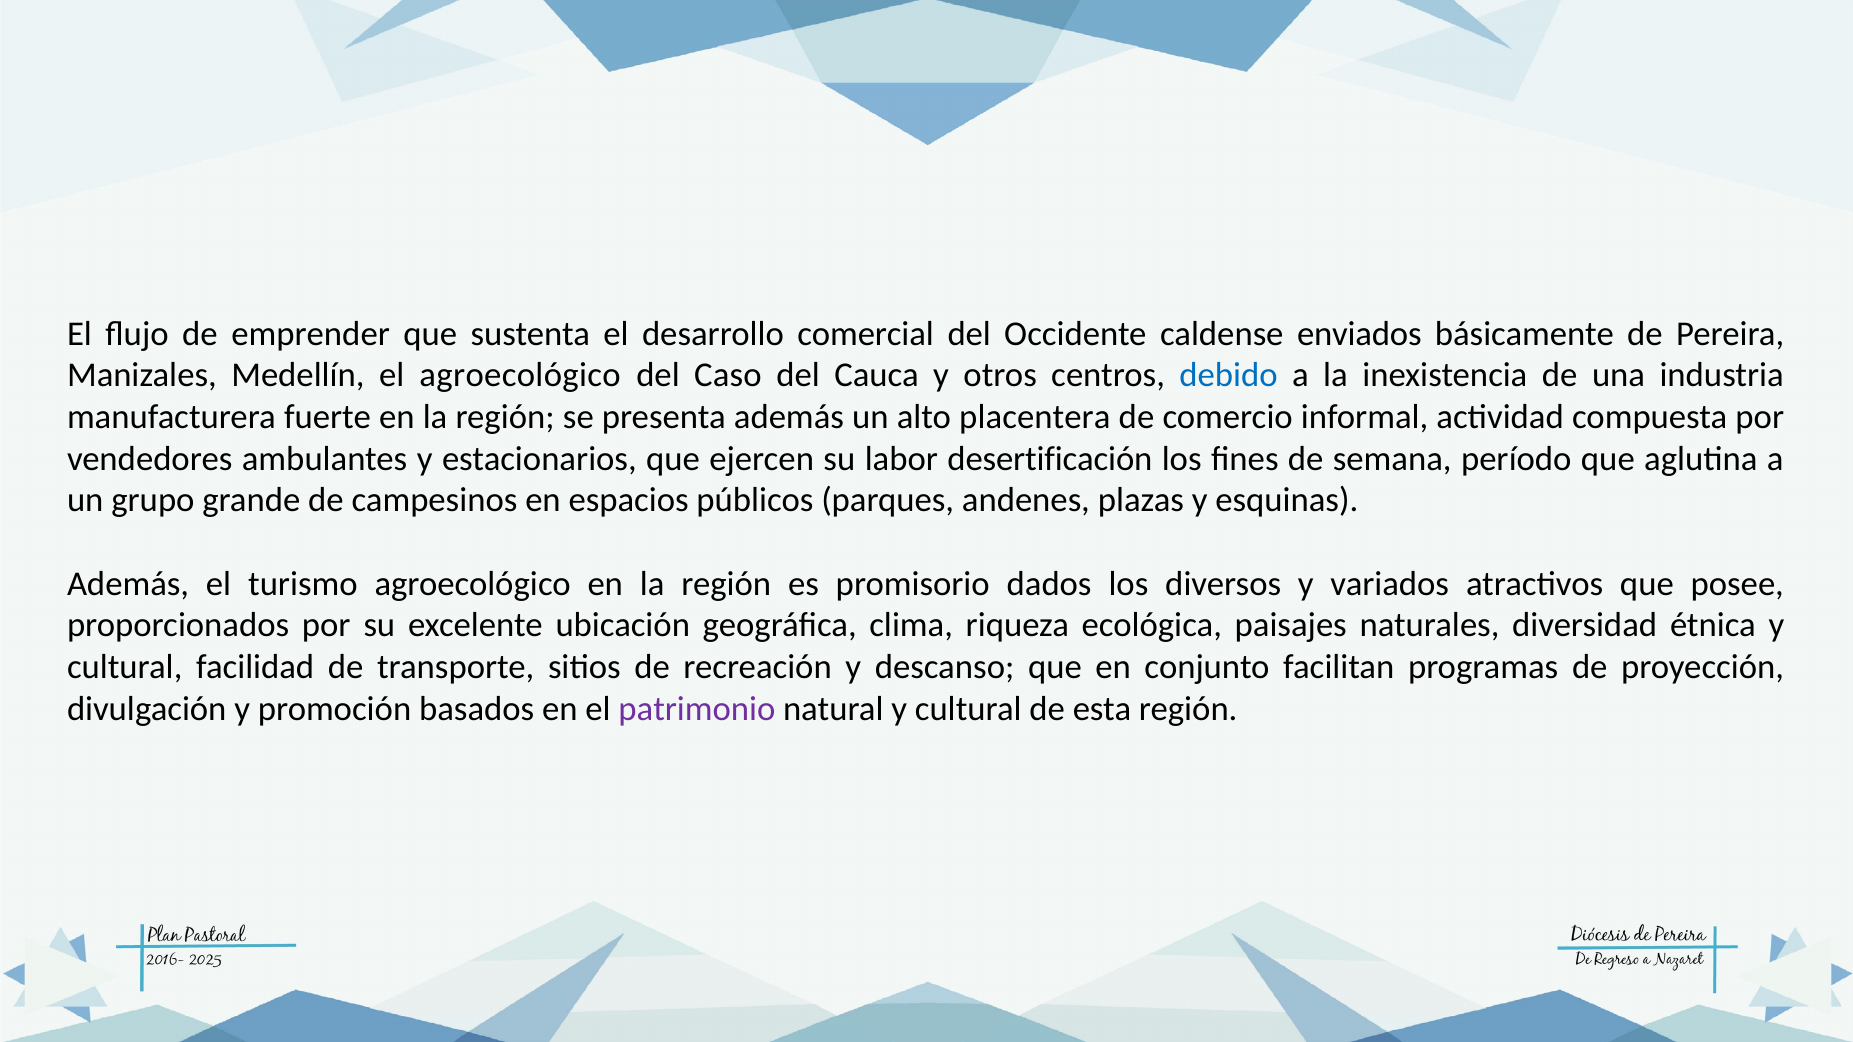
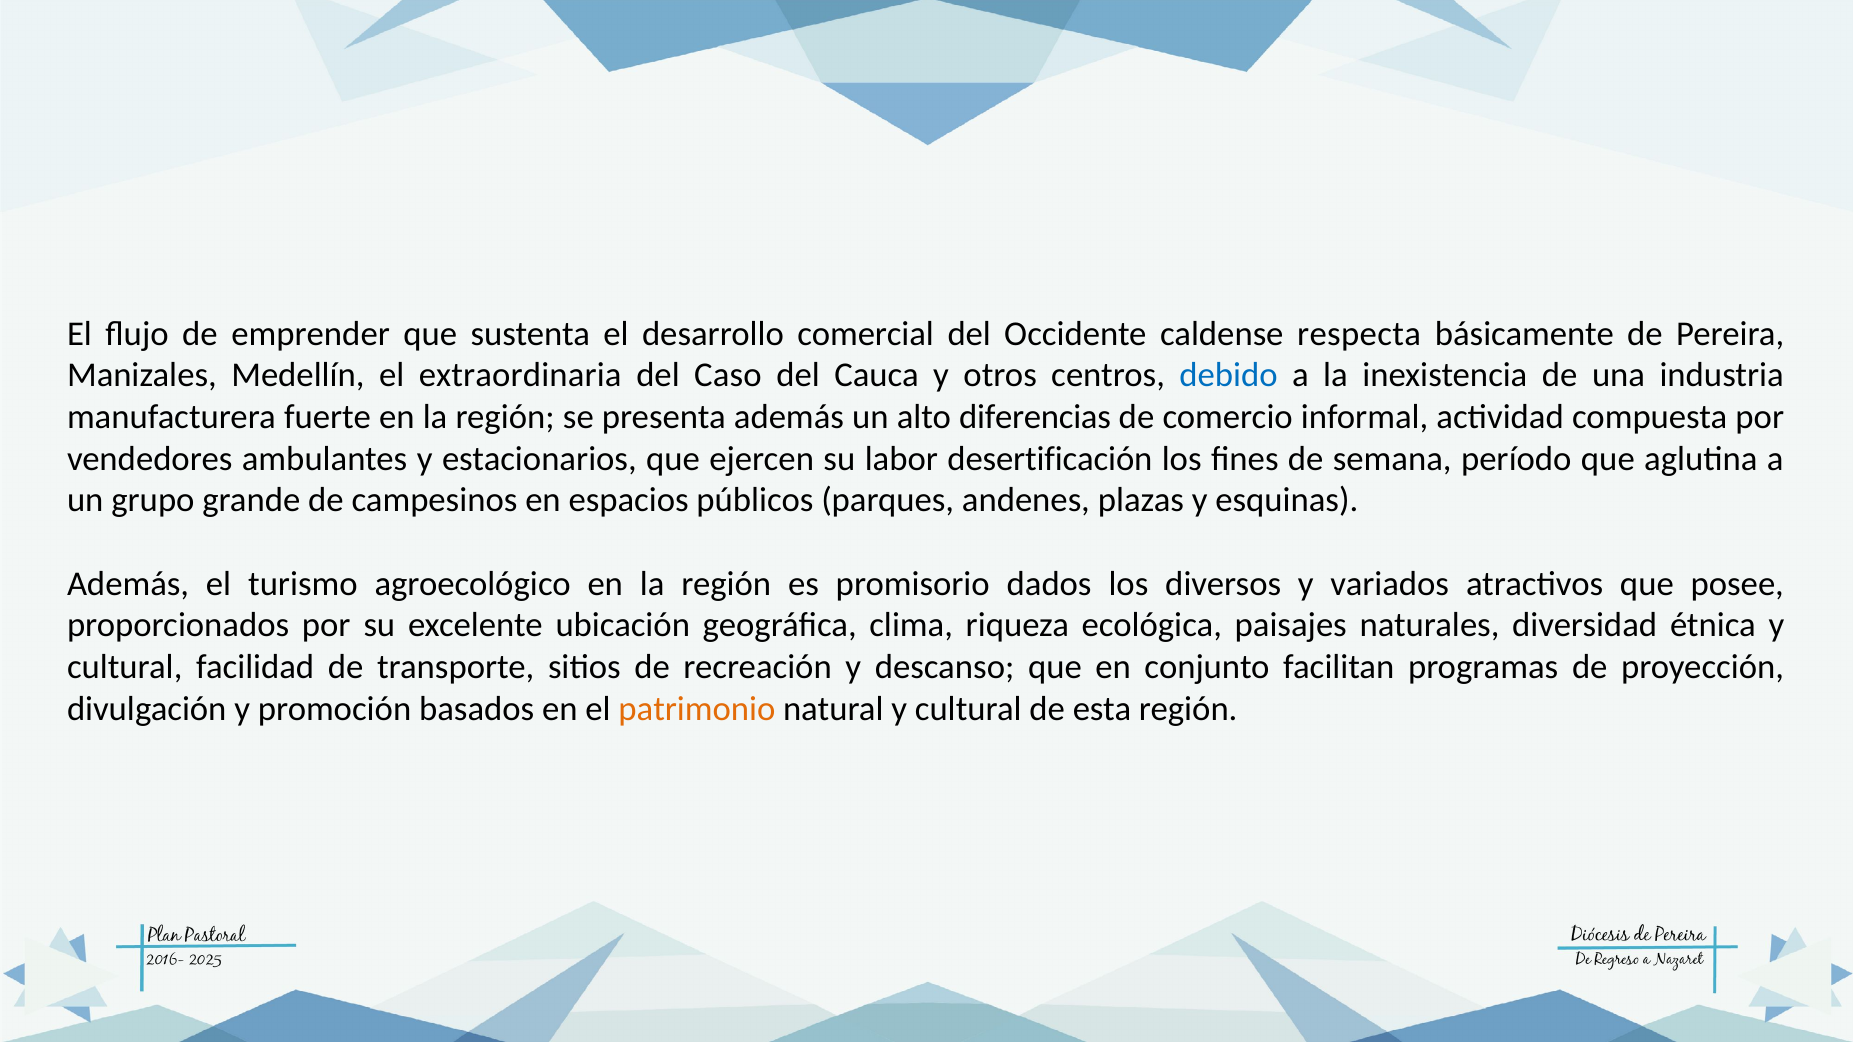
enviados: enviados -> respecta
el agroecológico: agroecológico -> extraordinaria
placentera: placentera -> diferencias
patrimonio colour: purple -> orange
